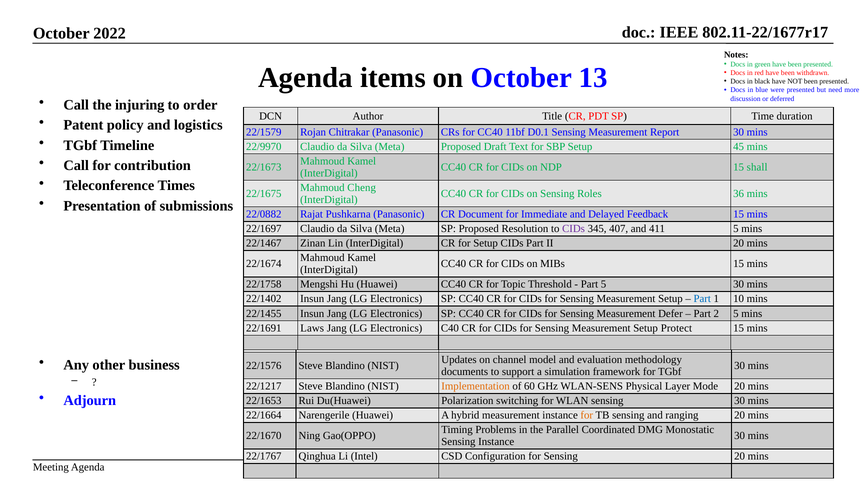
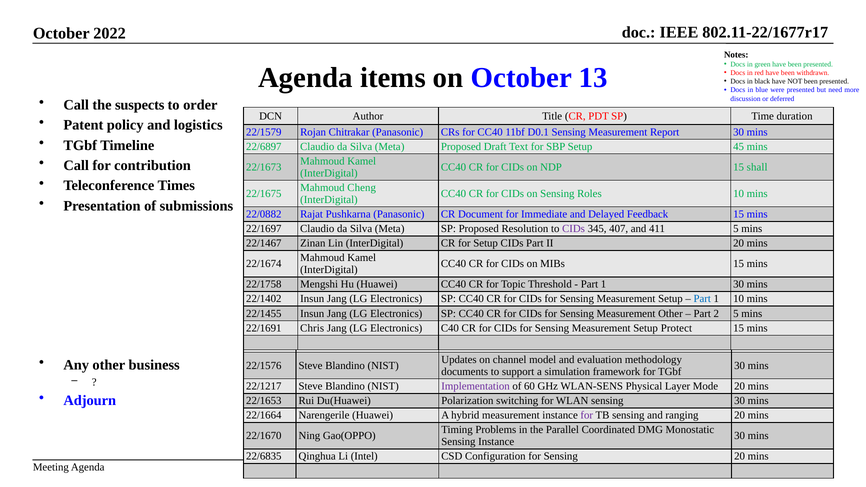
injuring: injuring -> suspects
22/9970: 22/9970 -> 22/6897
Roles 36: 36 -> 10
5 at (604, 284): 5 -> 1
Measurement Defer: Defer -> Other
Laws: Laws -> Chris
Implementation colour: orange -> purple
for at (587, 415) colour: orange -> purple
22/1767: 22/1767 -> 22/6835
